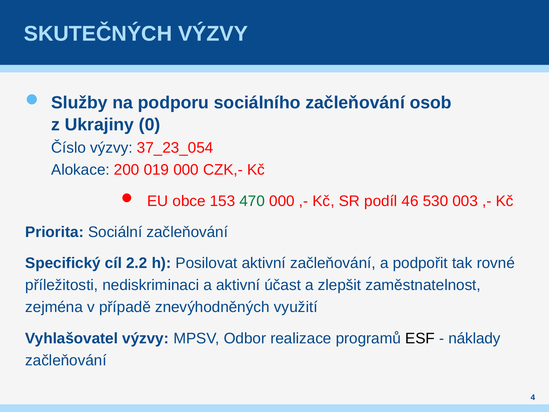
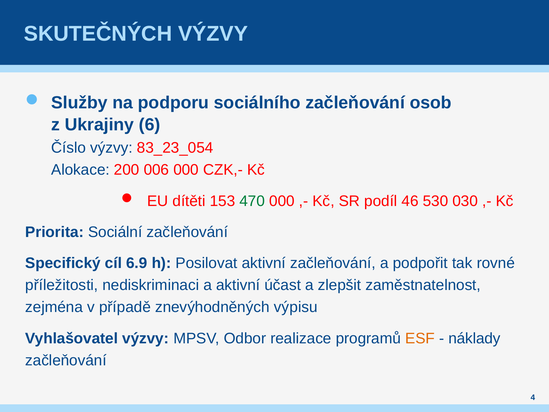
0: 0 -> 6
37_23_054: 37_23_054 -> 83_23_054
019: 019 -> 006
obce: obce -> dítěti
003: 003 -> 030
2.2: 2.2 -> 6.9
využití: využití -> výpisu
ESF colour: black -> orange
